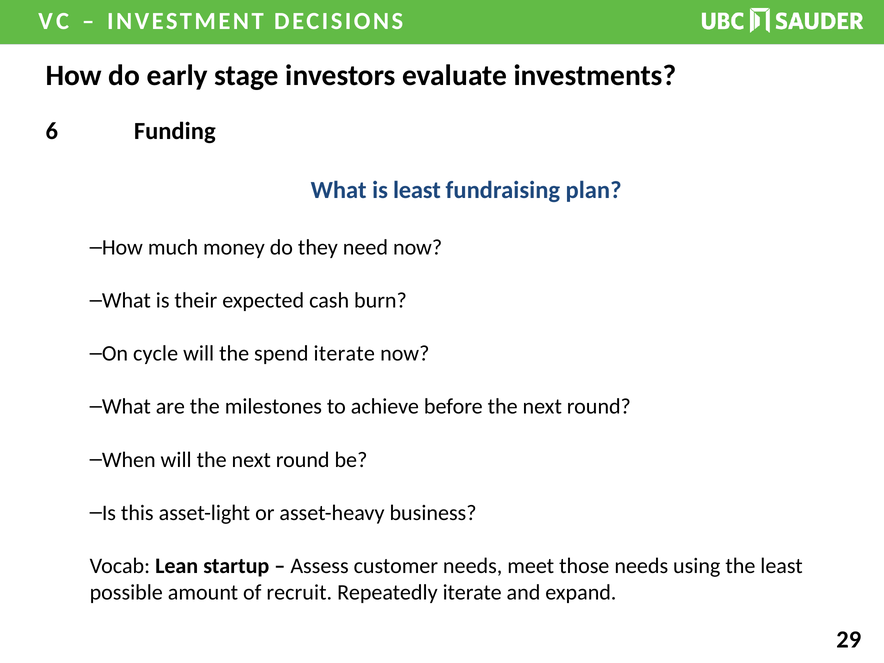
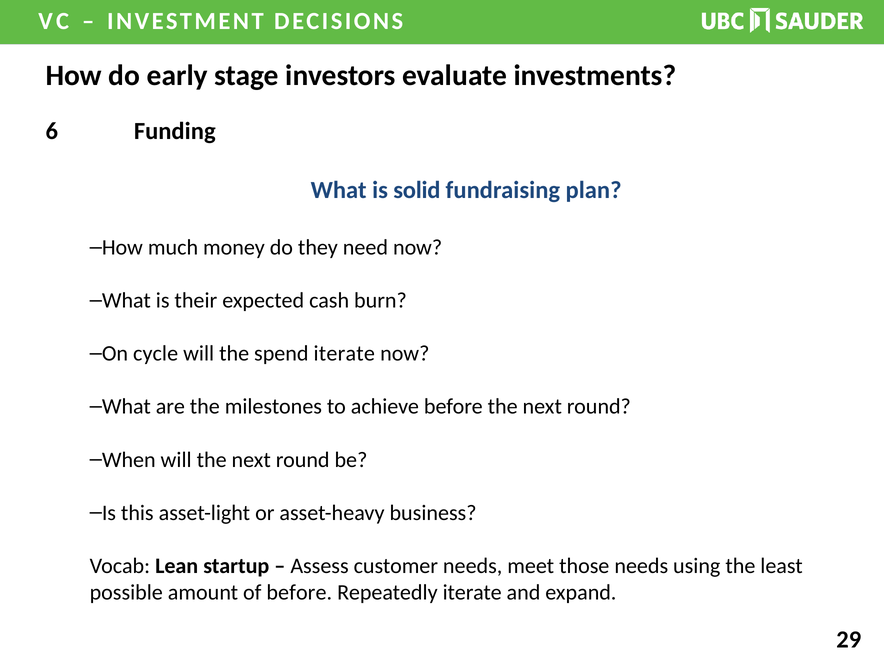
is least: least -> solid
of recruit: recruit -> before
